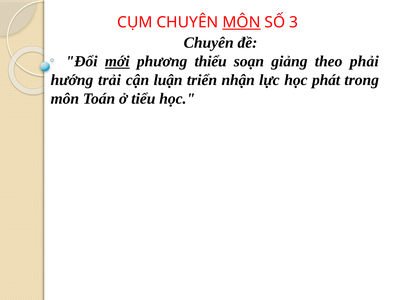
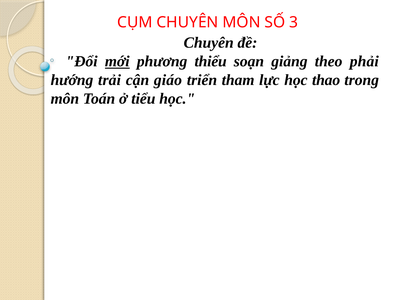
MÔN at (241, 22) underline: present -> none
luận: luận -> giáo
nhận: nhận -> tham
phát: phát -> thao
